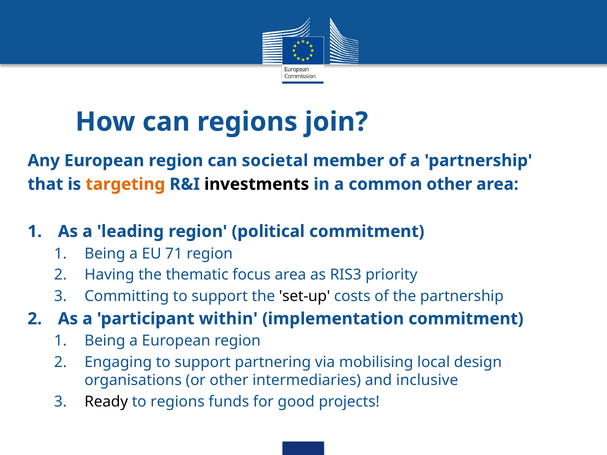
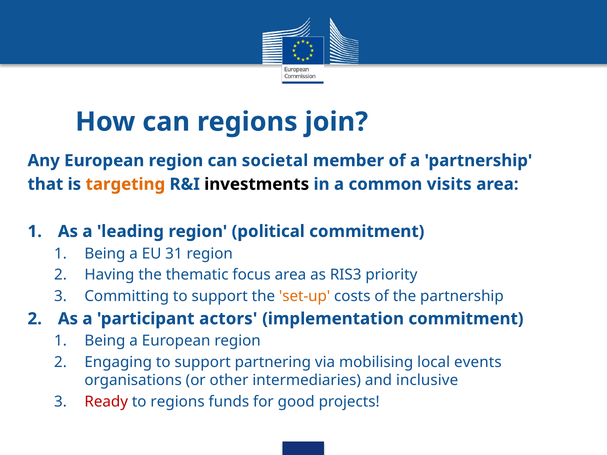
common other: other -> visits
71: 71 -> 31
set-up colour: black -> orange
within: within -> actors
design: design -> events
Ready colour: black -> red
